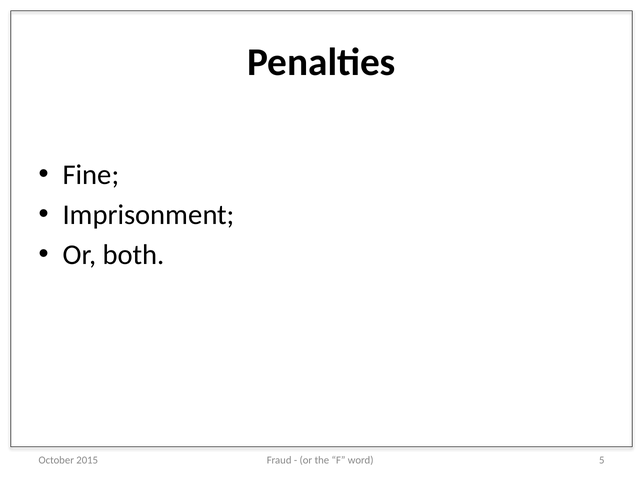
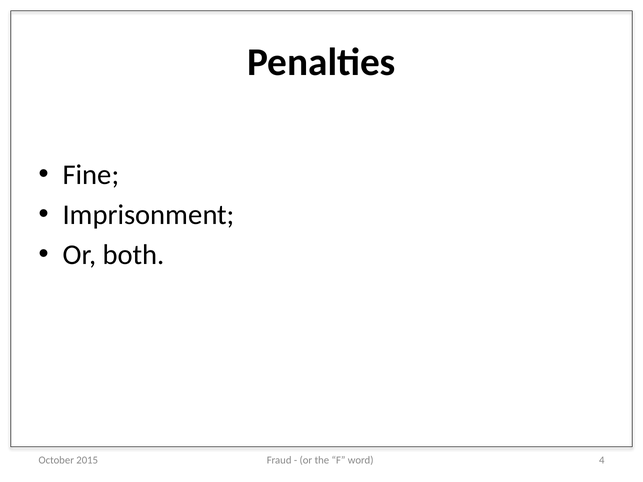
5: 5 -> 4
